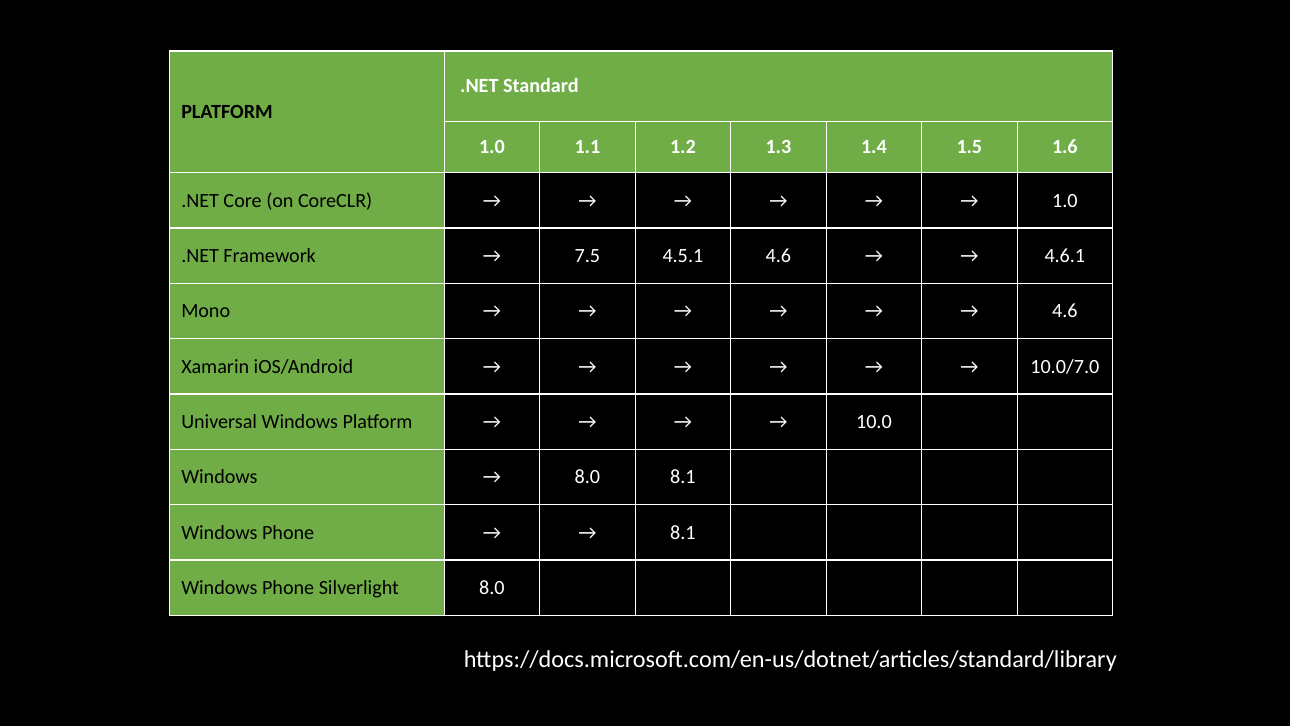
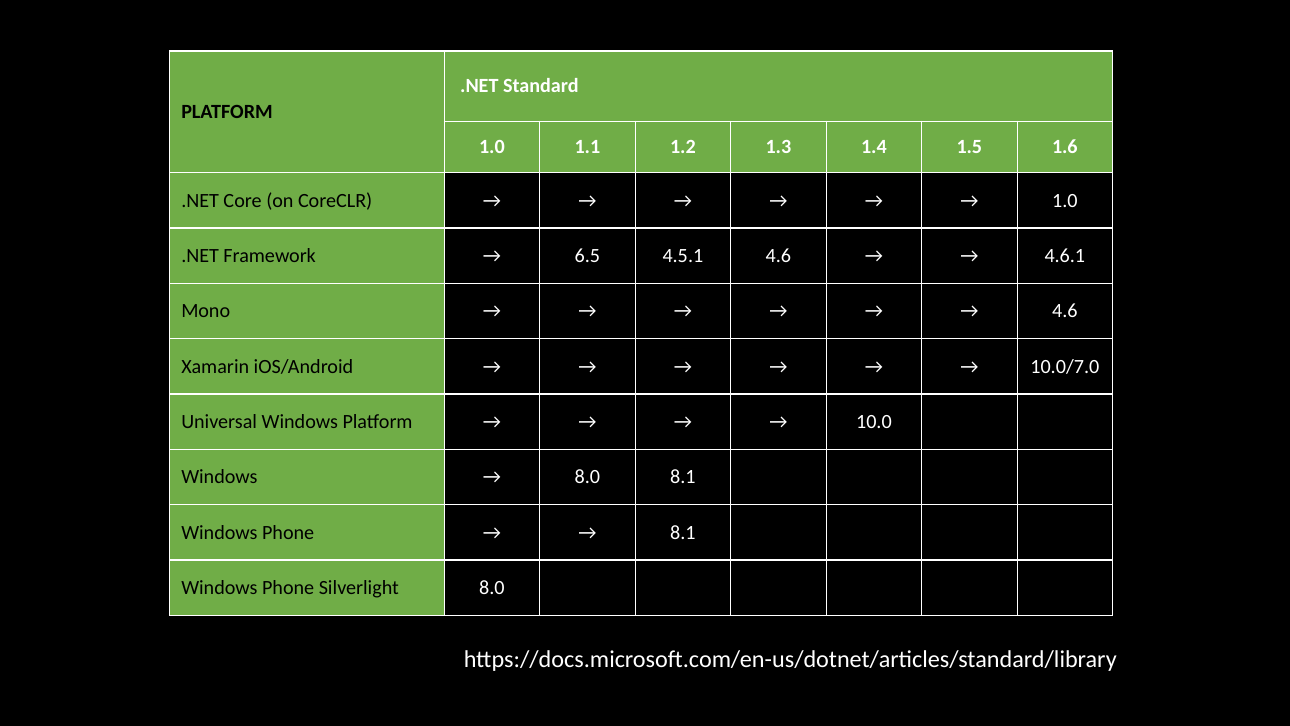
7.5: 7.5 -> 6.5
